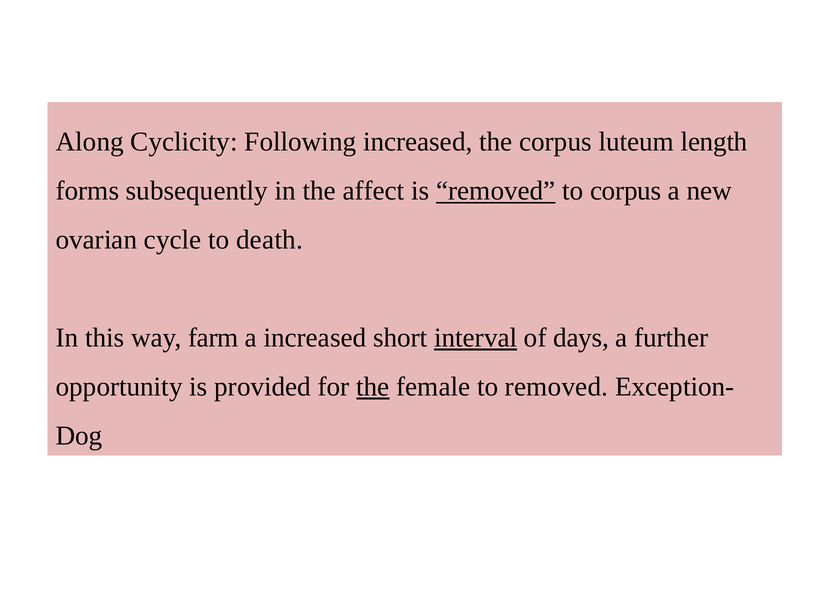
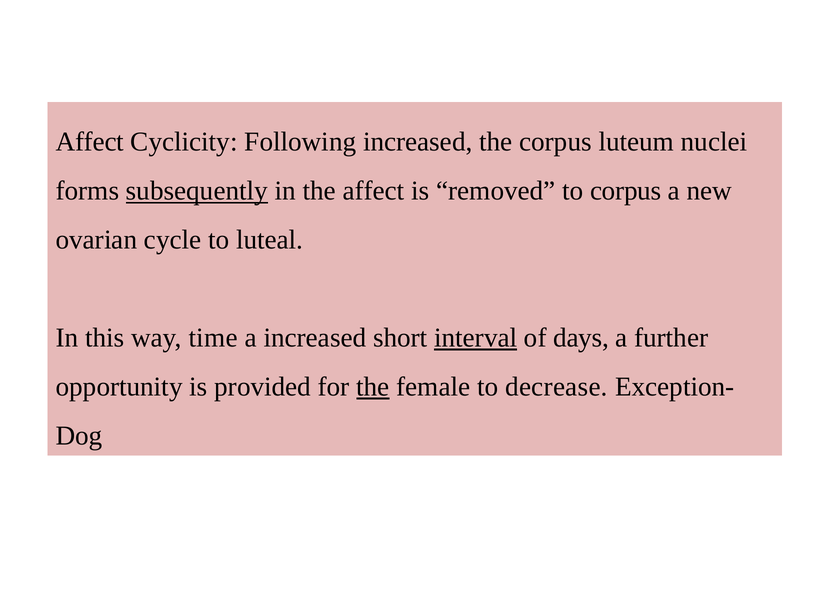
Along at (90, 142): Along -> Affect
length: length -> nuclei
subsequently underline: none -> present
removed at (496, 191) underline: present -> none
death: death -> luteal
farm: farm -> time
to removed: removed -> decrease
